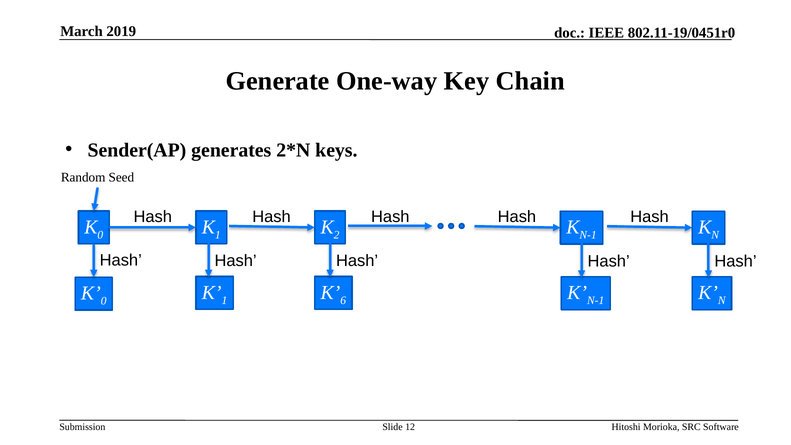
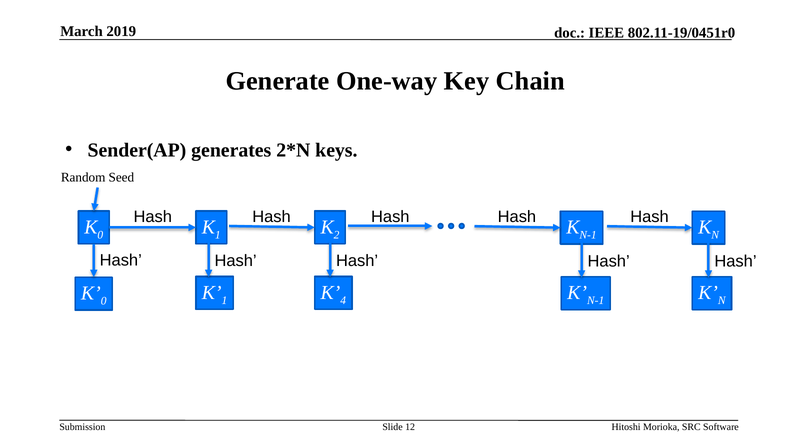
6: 6 -> 4
